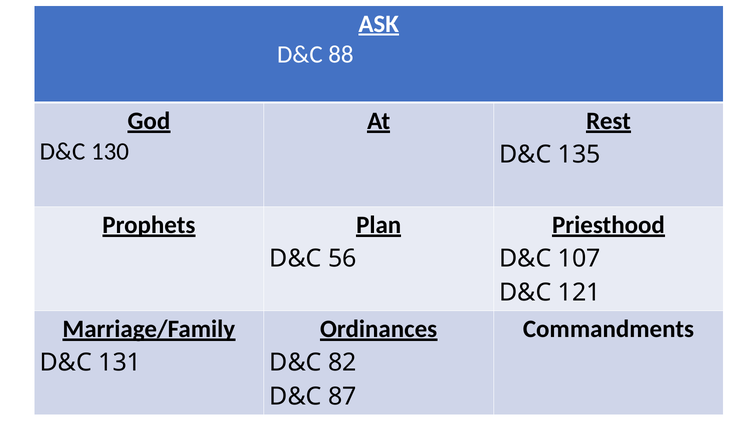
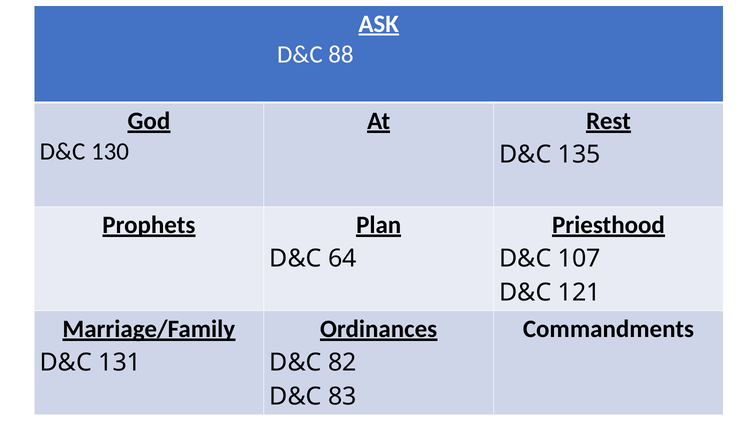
56: 56 -> 64
87: 87 -> 83
